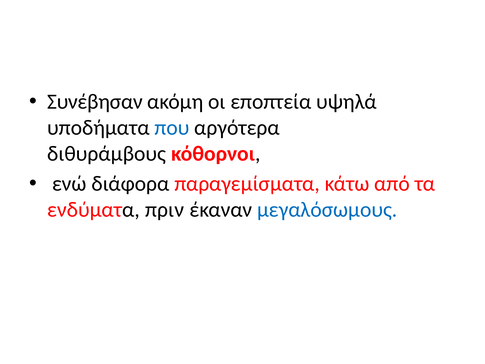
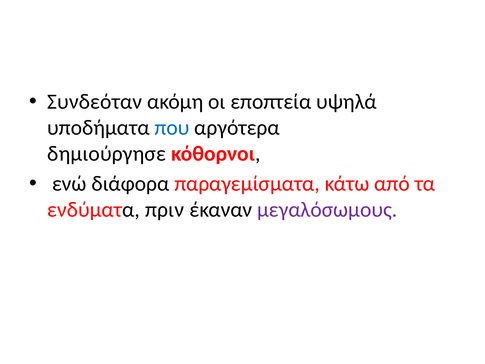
Συνέβησαν: Συνέβησαν -> Συνδεόταν
διθυράμβους: διθυράμβους -> δημιούργησε
μεγαλόσωμους colour: blue -> purple
